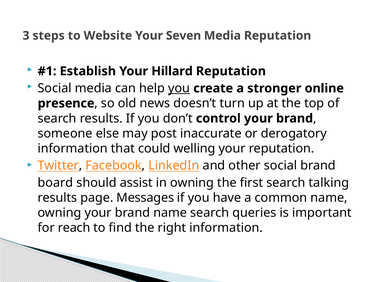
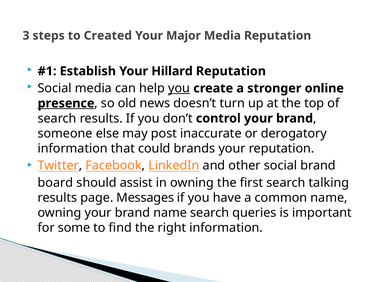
Website: Website -> Created
Seven: Seven -> Major
presence underline: none -> present
welling: welling -> brands
reach: reach -> some
